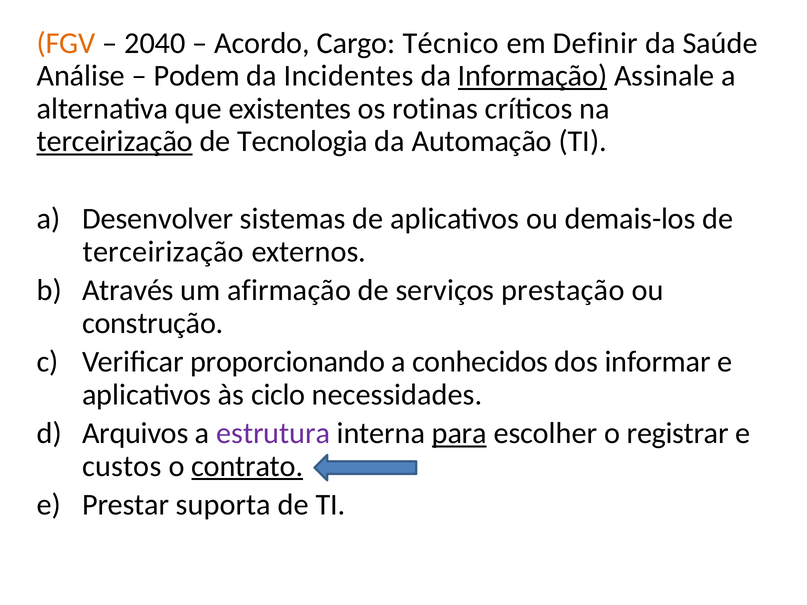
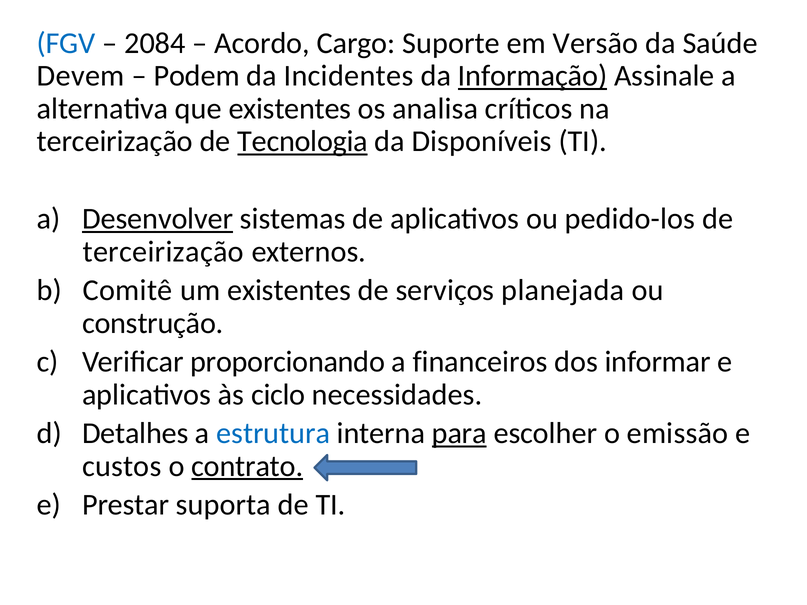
FGV colour: orange -> blue
2040: 2040 -> 2084
Técnico: Técnico -> Suporte
Definir: Definir -> Versão
Análise: Análise -> Devem
rotinas: rotinas -> analisa
terceirização at (115, 141) underline: present -> none
Tecnologia underline: none -> present
Automação: Automação -> Disponíveis
Desenvolver underline: none -> present
demais-los: demais-los -> pedido-los
Através: Através -> Comitê
um afirmação: afirmação -> existentes
prestação: prestação -> planejada
conhecidos: conhecidos -> financeiros
Arquivos: Arquivos -> Detalhes
estrutura colour: purple -> blue
registrar: registrar -> emissão
